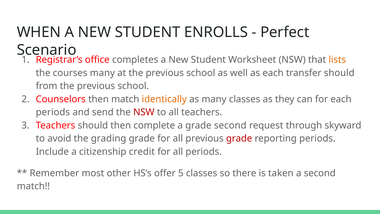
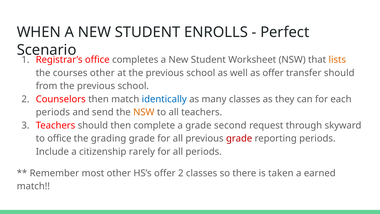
courses many: many -> other
as each: each -> offer
identically colour: orange -> blue
NSW at (144, 112) colour: red -> orange
to avoid: avoid -> office
credit: credit -> rarely
offer 5: 5 -> 2
a second: second -> earned
